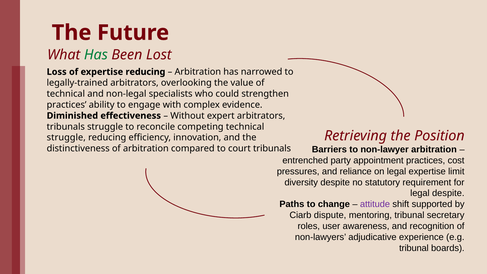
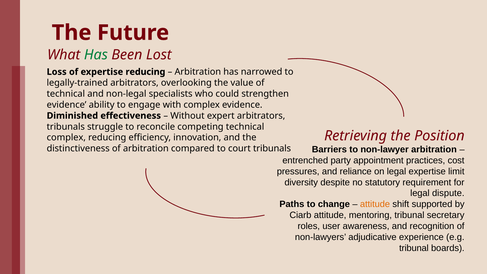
practices at (67, 105): practices -> evidence
struggle at (66, 138): struggle -> complex
legal despite: despite -> dispute
attitude at (375, 204) colour: purple -> orange
Ciarb dispute: dispute -> attitude
